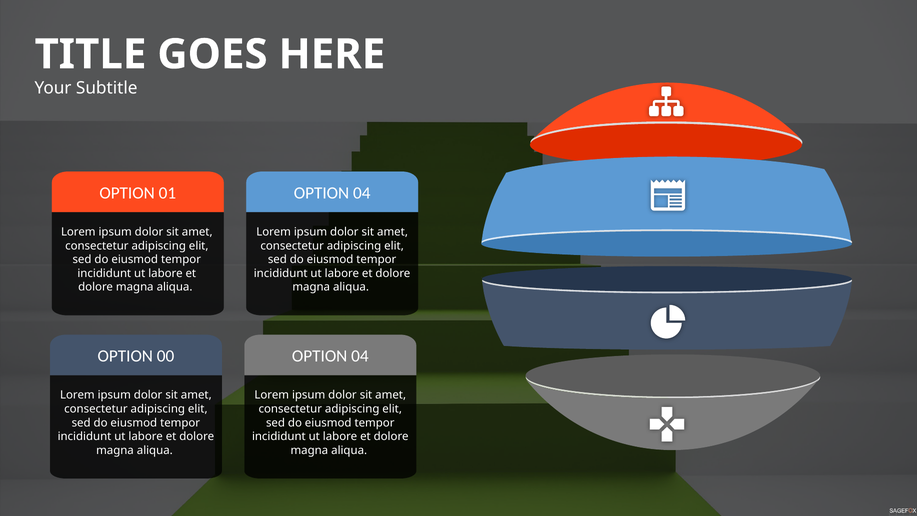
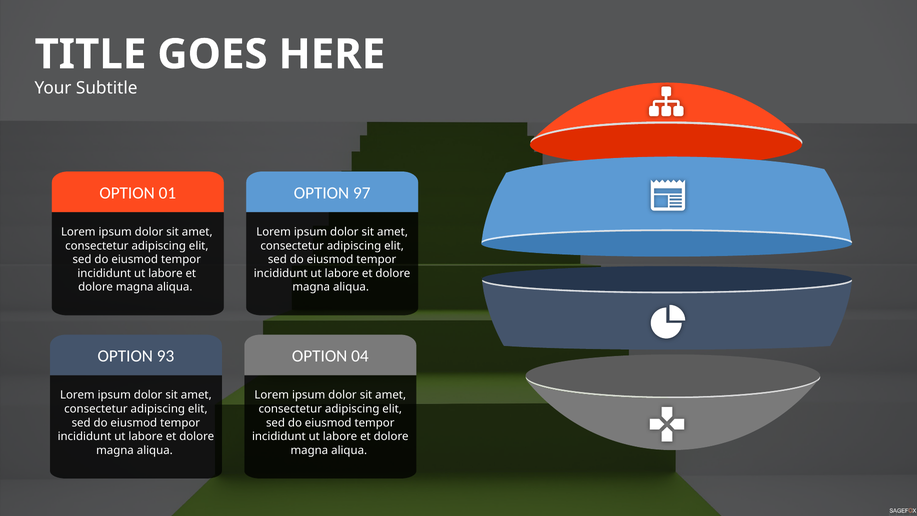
04 at (362, 193): 04 -> 97
00: 00 -> 93
